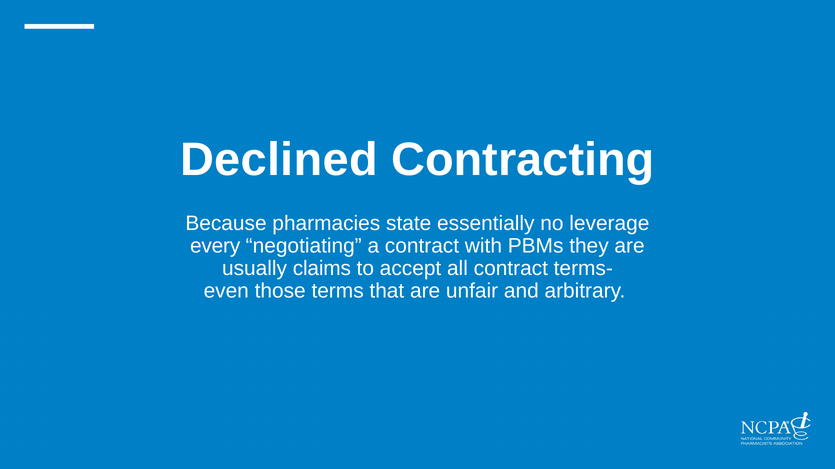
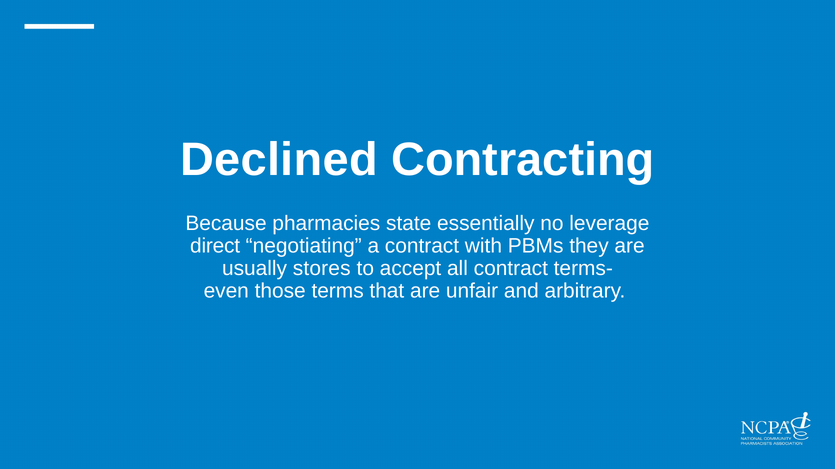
every: every -> direct
claims: claims -> stores
